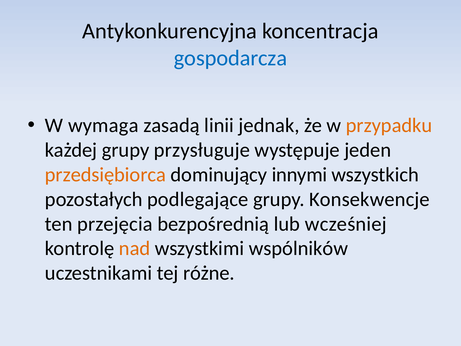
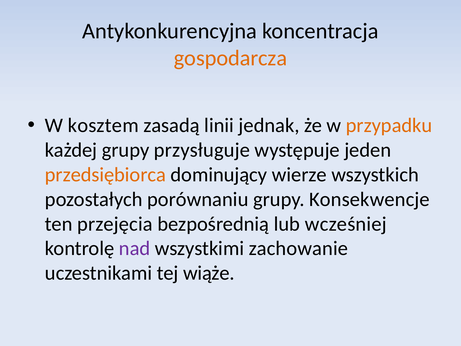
gospodarcza colour: blue -> orange
wymaga: wymaga -> kosztem
innymi: innymi -> wierze
podlegające: podlegające -> porównaniu
nad colour: orange -> purple
wspólników: wspólników -> zachowanie
różne: różne -> wiąże
